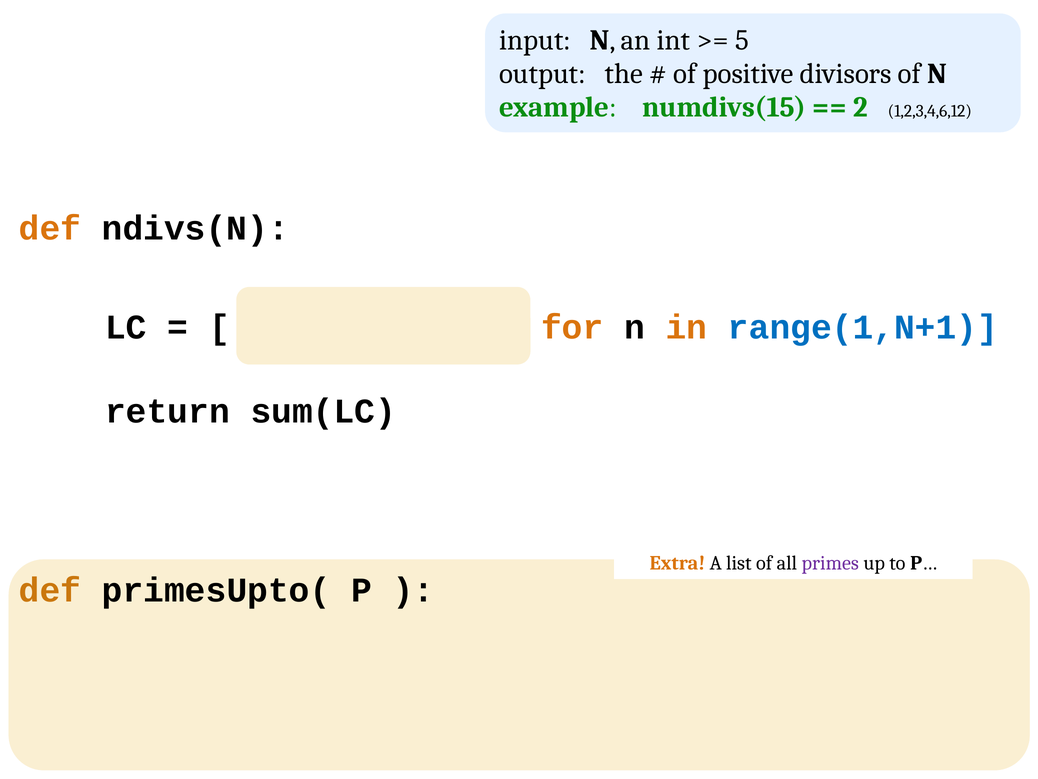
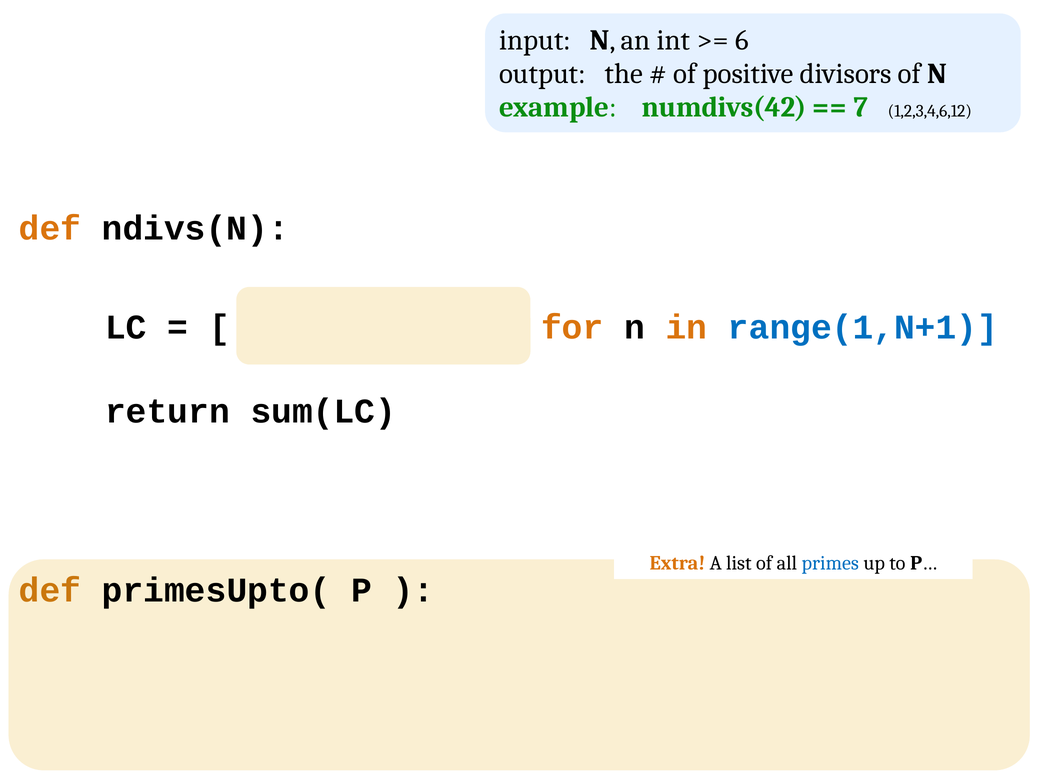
5: 5 -> 6
numdivs(15: numdivs(15 -> numdivs(42
2: 2 -> 7
primes colour: purple -> blue
